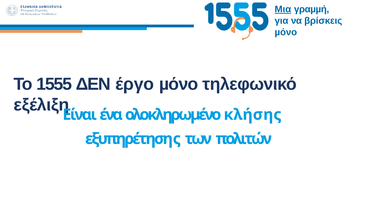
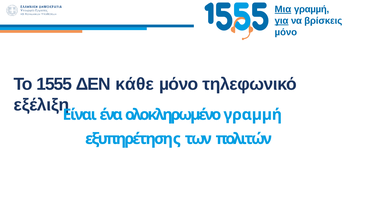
για underline: none -> present
έργο: έργο -> κάθε
ολοκληρωµένο κλήσης: κλήσης -> γραµµή
